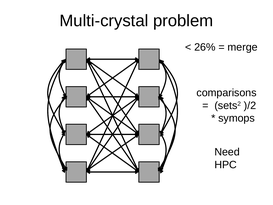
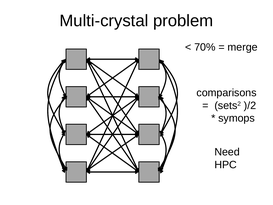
26%: 26% -> 70%
